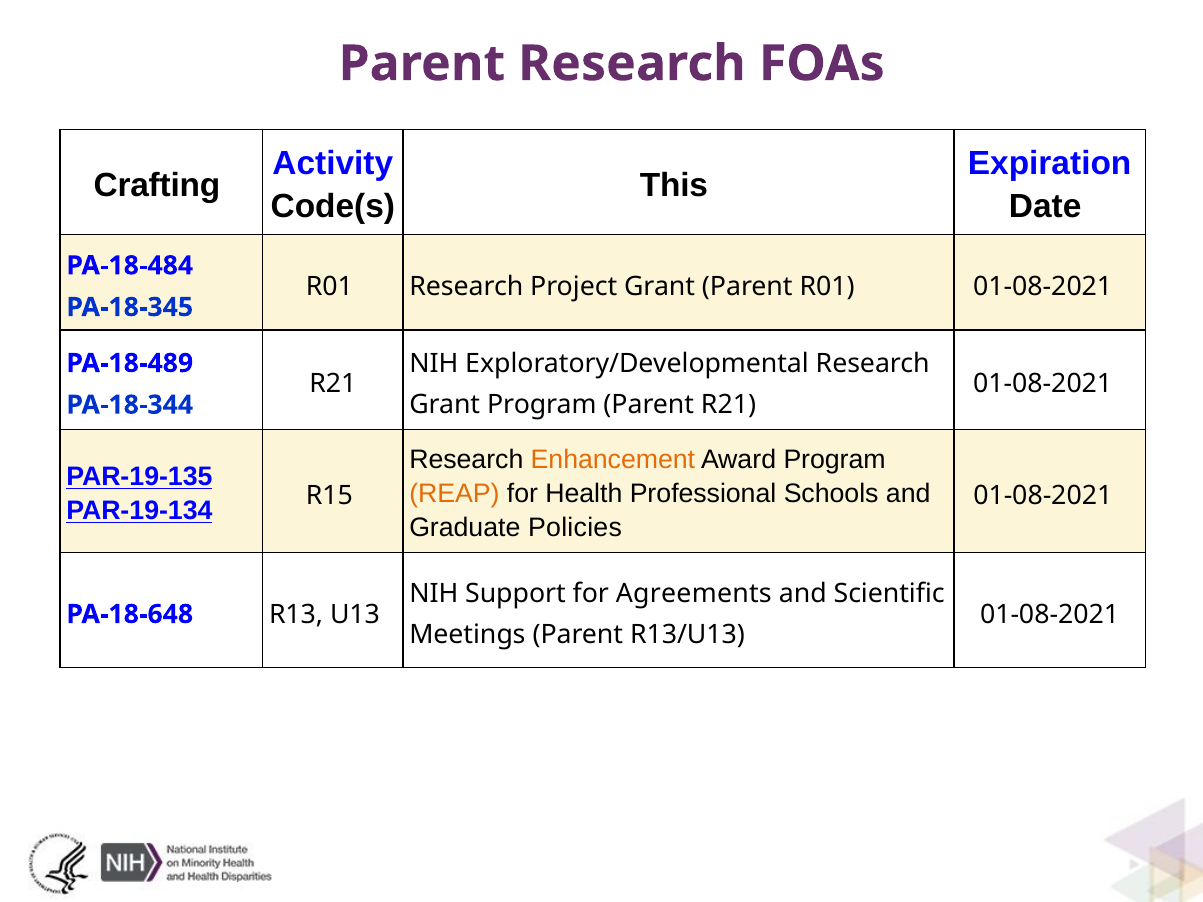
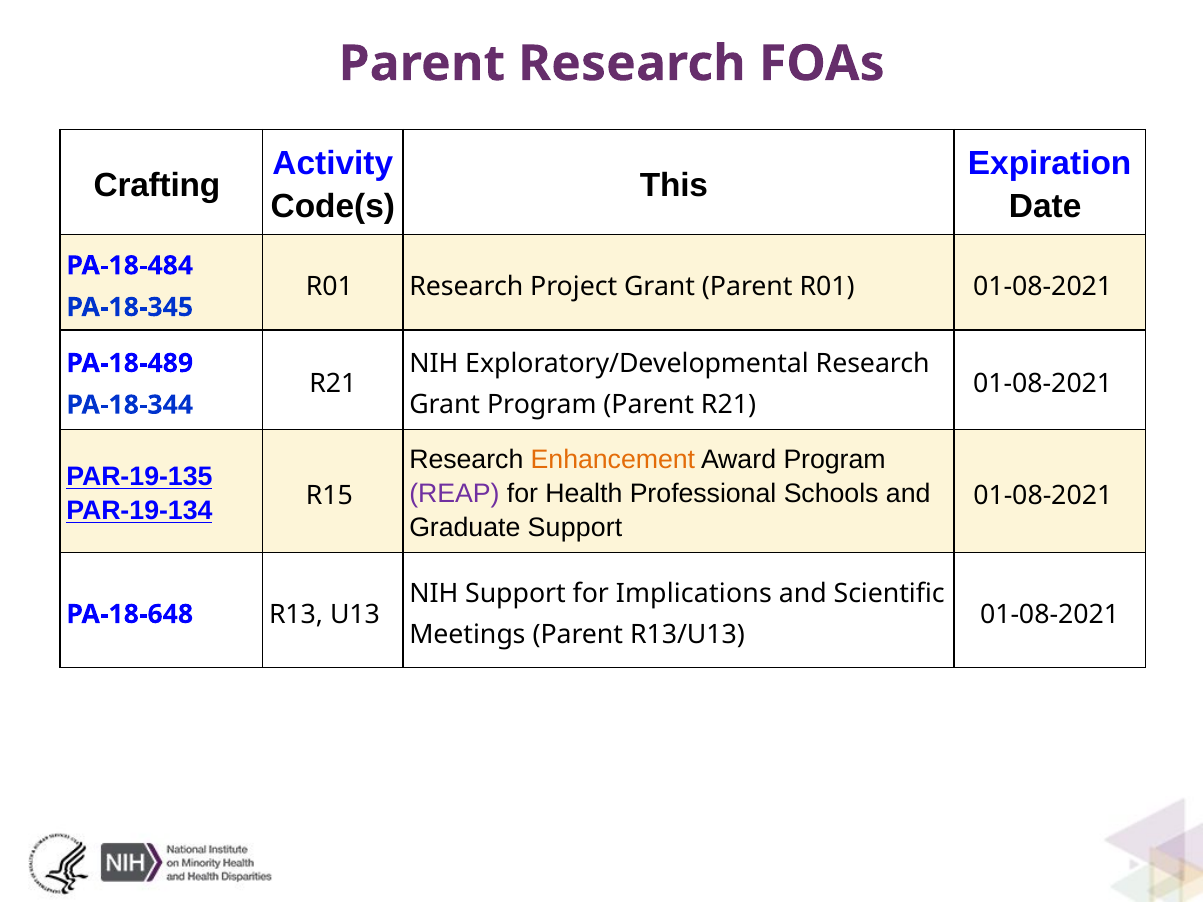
REAP colour: orange -> purple
Graduate Policies: Policies -> Support
Agreements: Agreements -> Implications
